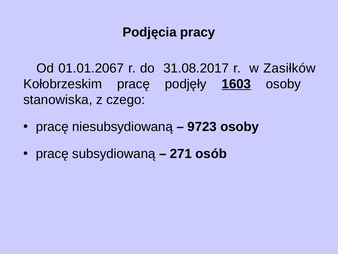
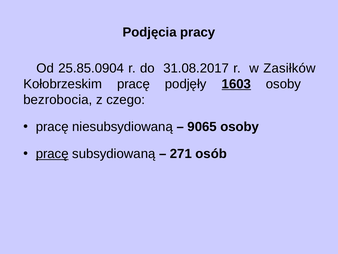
01.01.2067: 01.01.2067 -> 25.85.0904
stanowiska: stanowiska -> bezrobocia
9723: 9723 -> 9065
pracę at (52, 154) underline: none -> present
